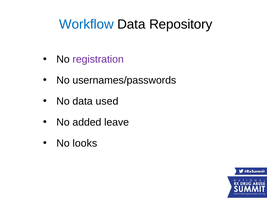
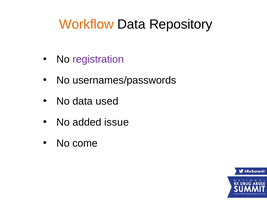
Workflow colour: blue -> orange
leave: leave -> issue
looks: looks -> come
